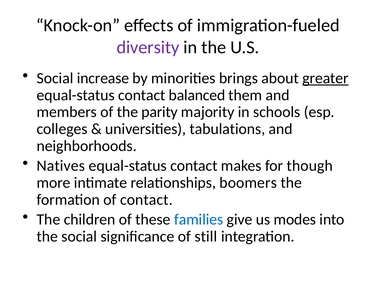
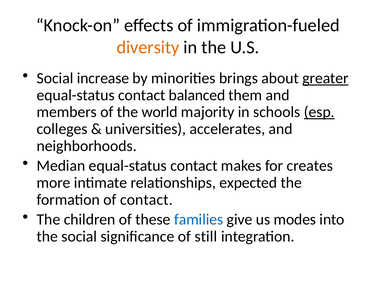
diversity colour: purple -> orange
parity: parity -> world
esp underline: none -> present
tabulations: tabulations -> accelerates
Natives: Natives -> Median
though: though -> creates
boomers: boomers -> expected
